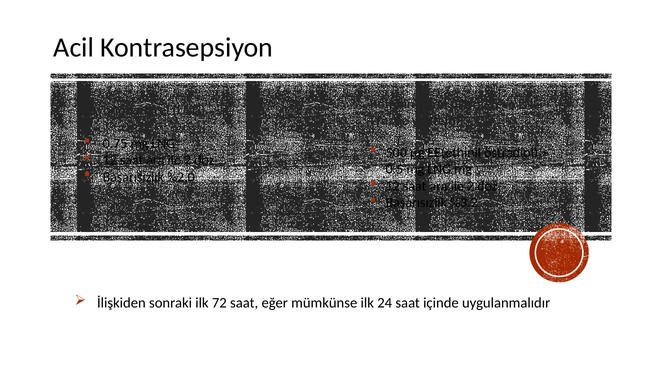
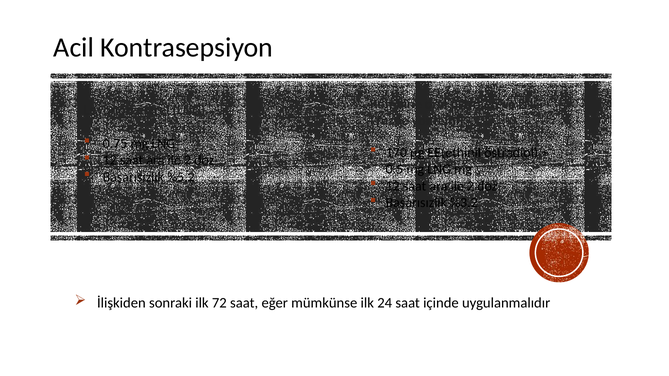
500: 500 -> 170
%2.0: %2.0 -> %5.2
